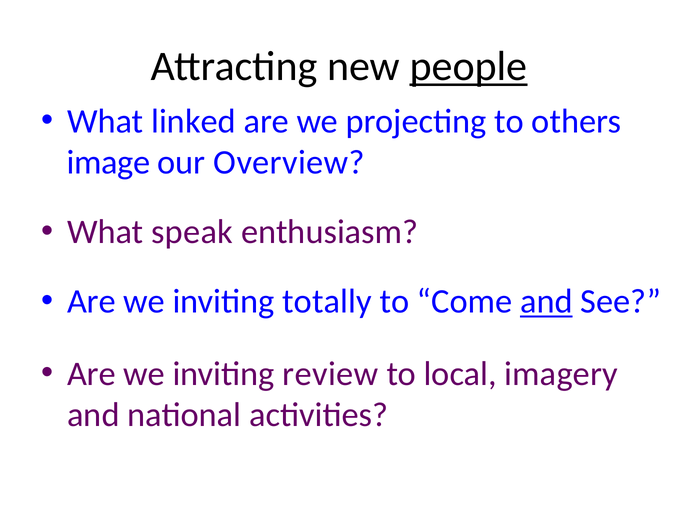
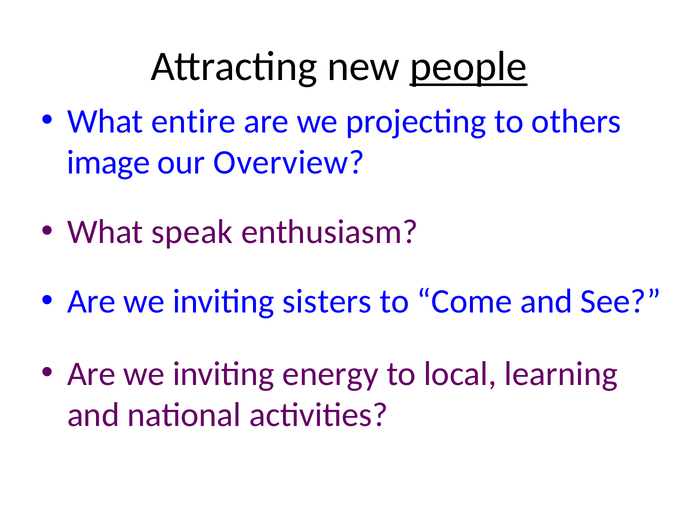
linked: linked -> entire
totally: totally -> sisters
and at (546, 302) underline: present -> none
review: review -> energy
imagery: imagery -> learning
